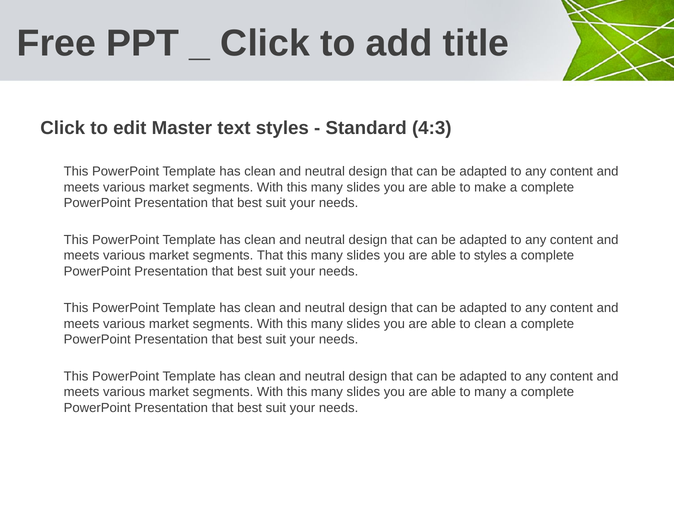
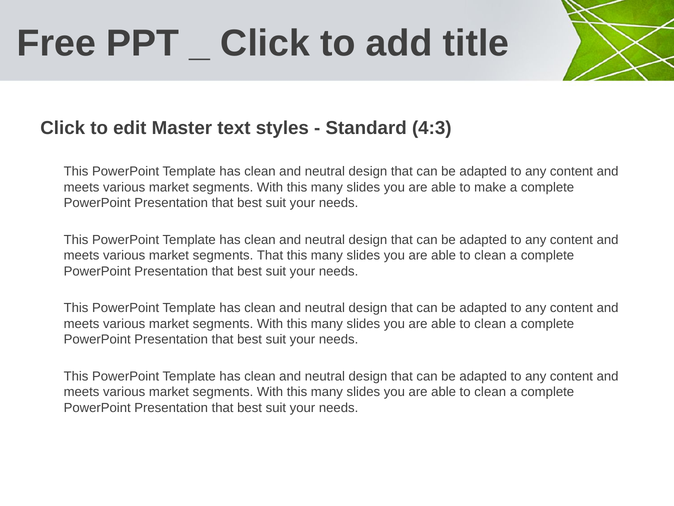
styles at (490, 255): styles -> clean
many at (490, 392): many -> clean
